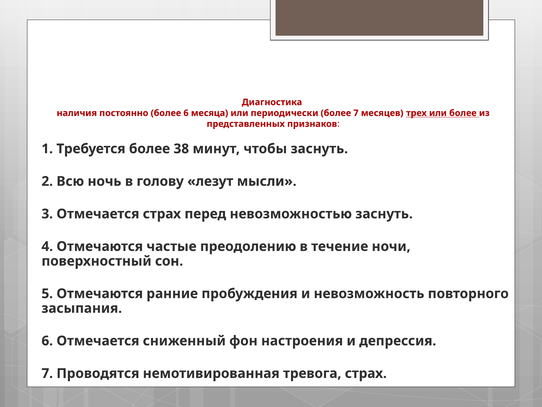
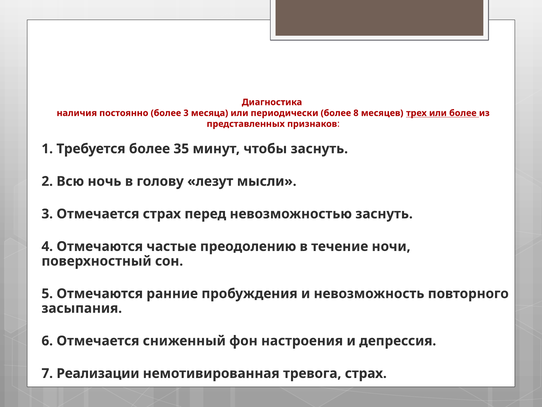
более 6: 6 -> 3
более 7: 7 -> 8
38: 38 -> 35
Проводятся: Проводятся -> Реализации
